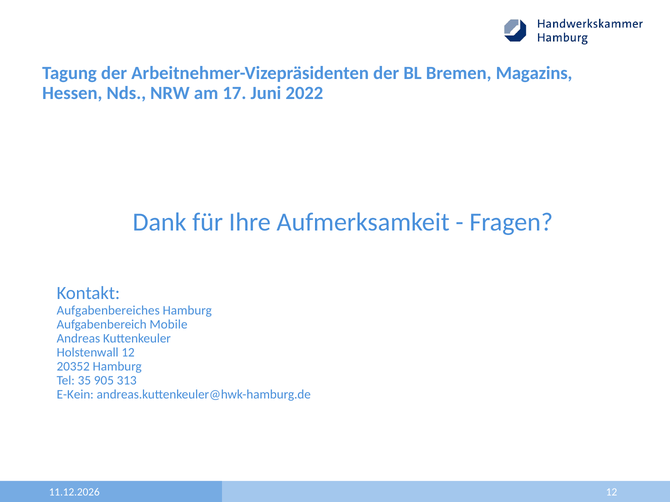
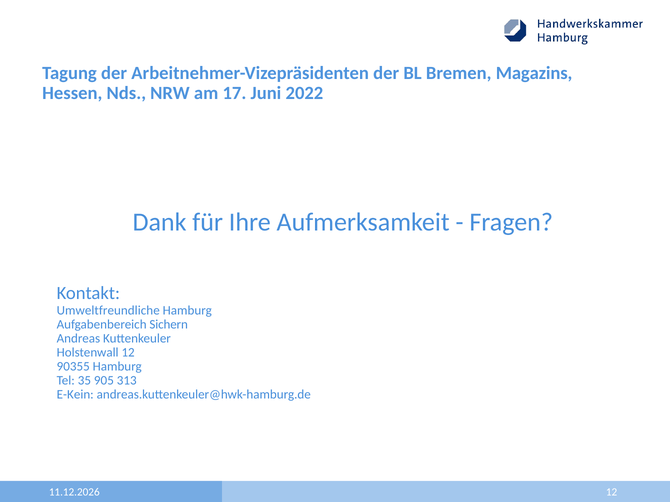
Aufgabenbereiches: Aufgabenbereiches -> Umweltfreundliche
Mobile: Mobile -> Sichern
20352: 20352 -> 90355
